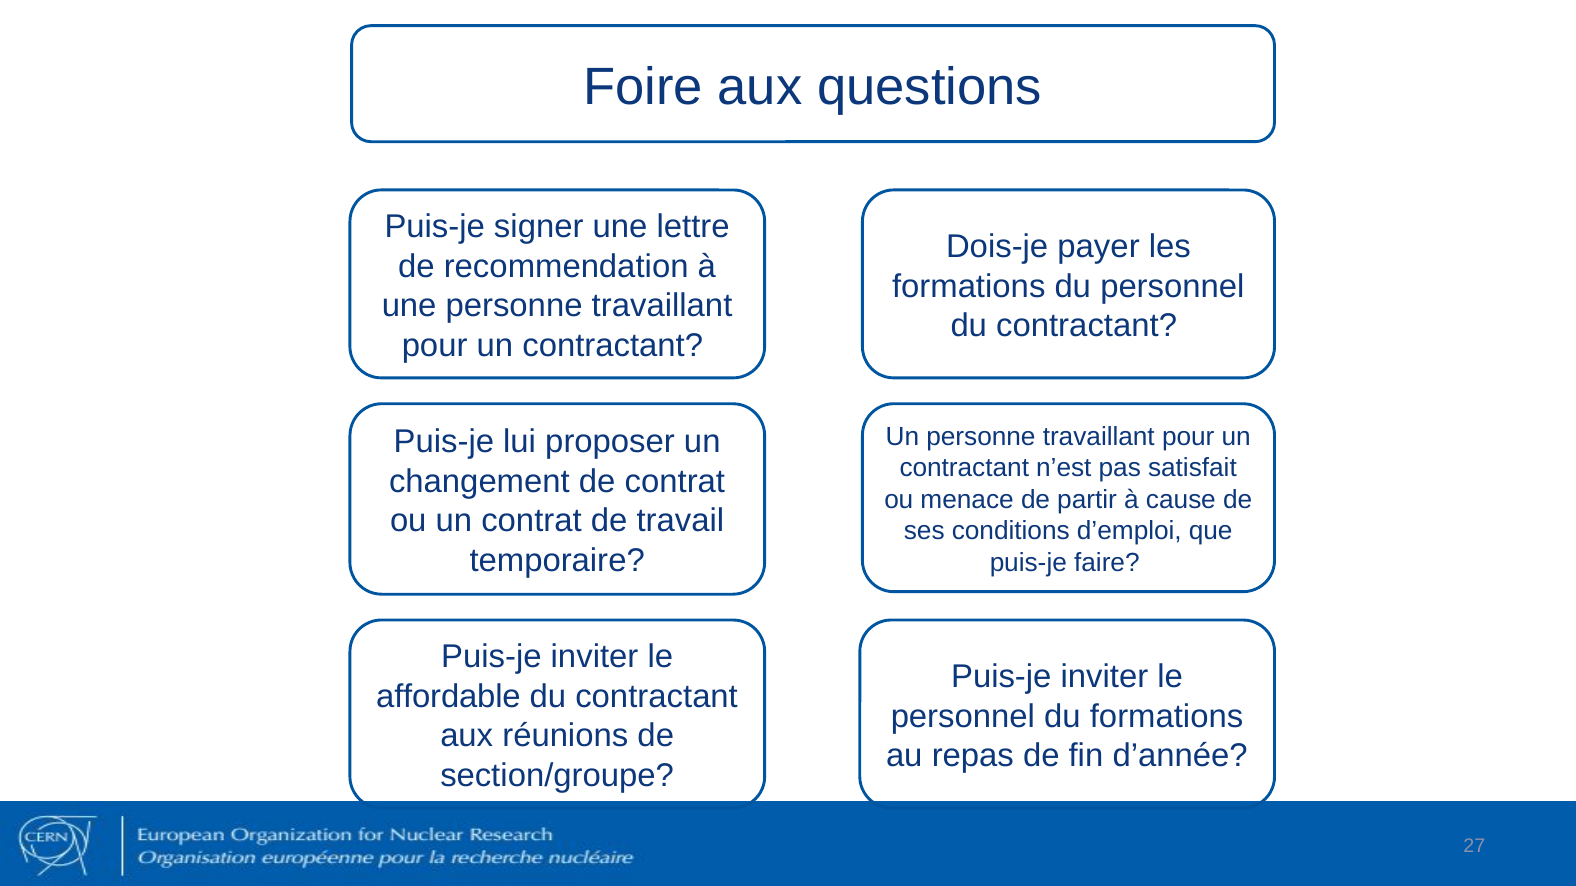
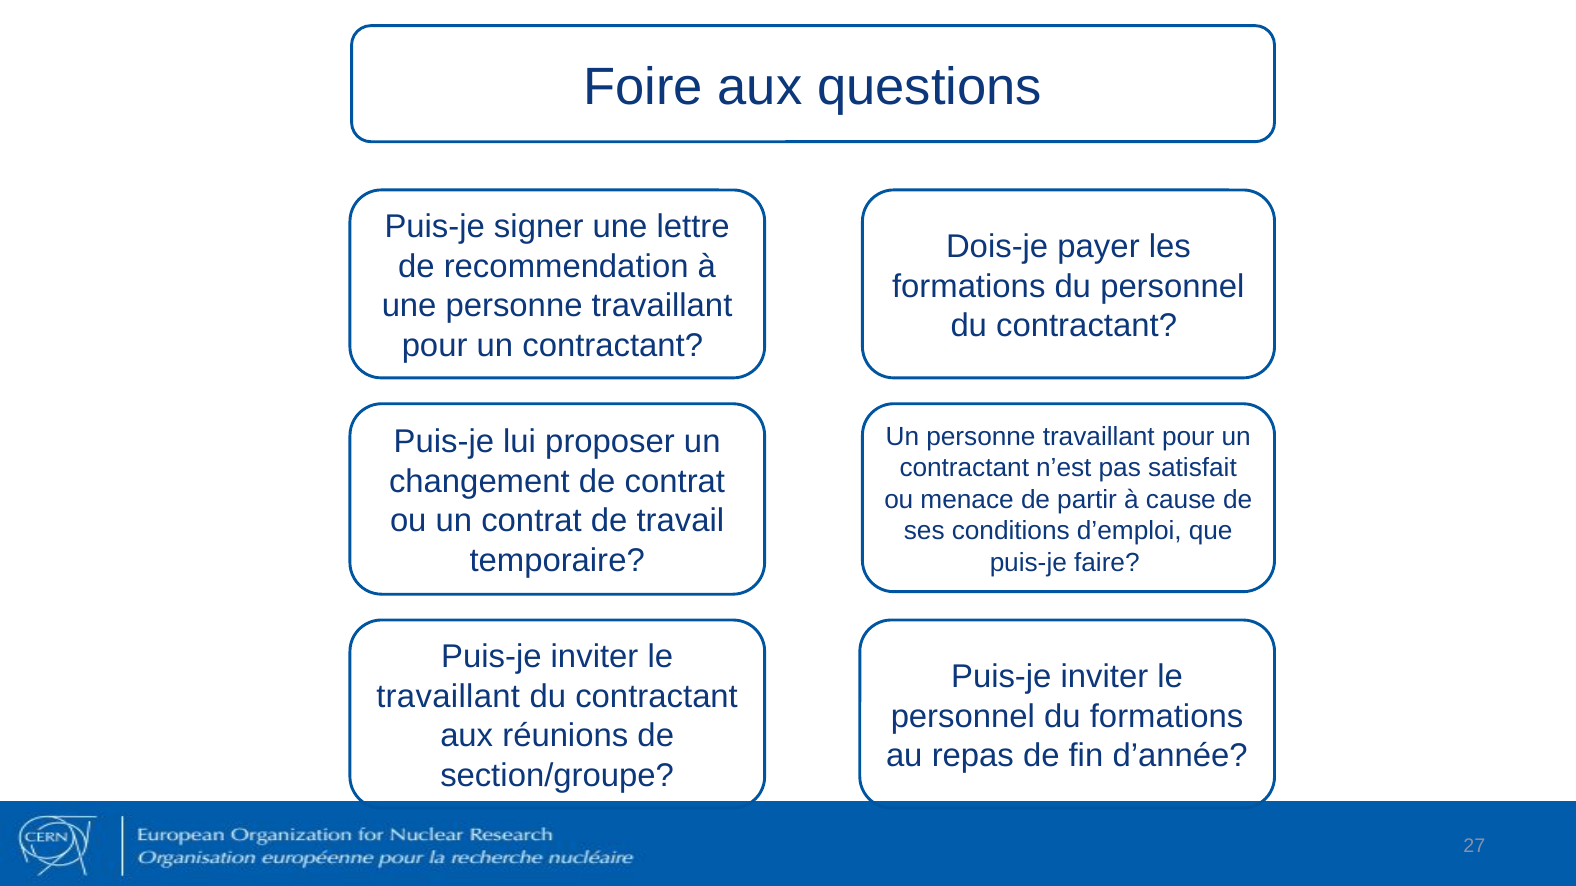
affordable at (448, 697): affordable -> travaillant
